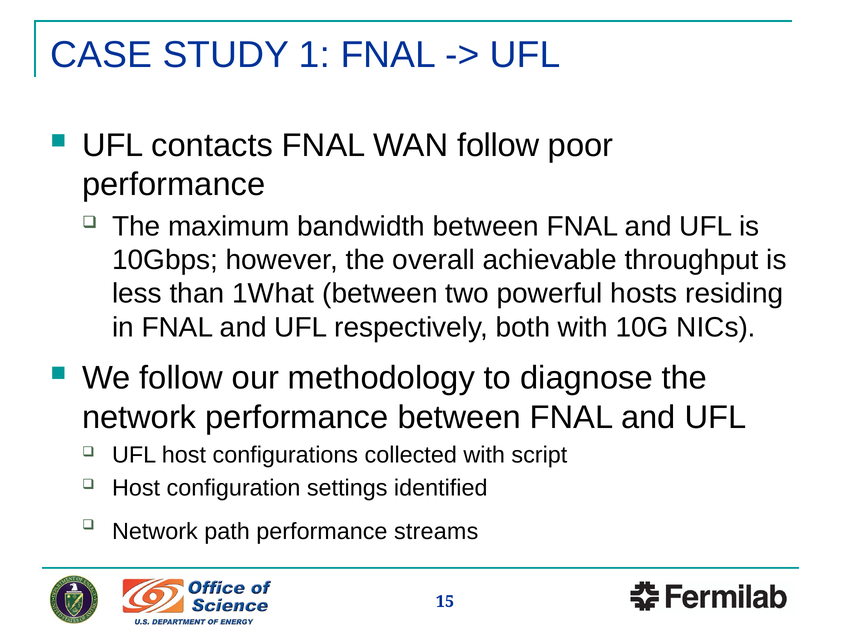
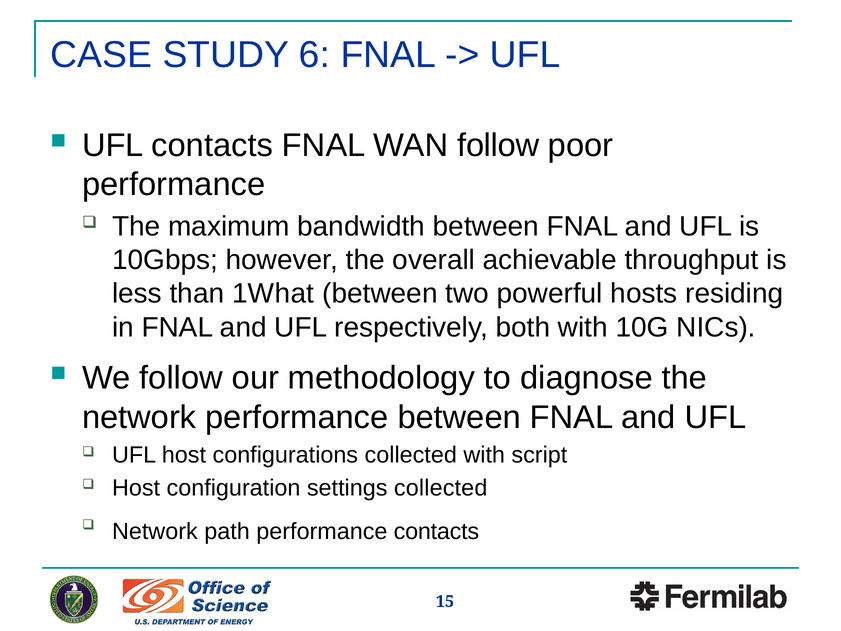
1: 1 -> 6
settings identified: identified -> collected
performance streams: streams -> contacts
